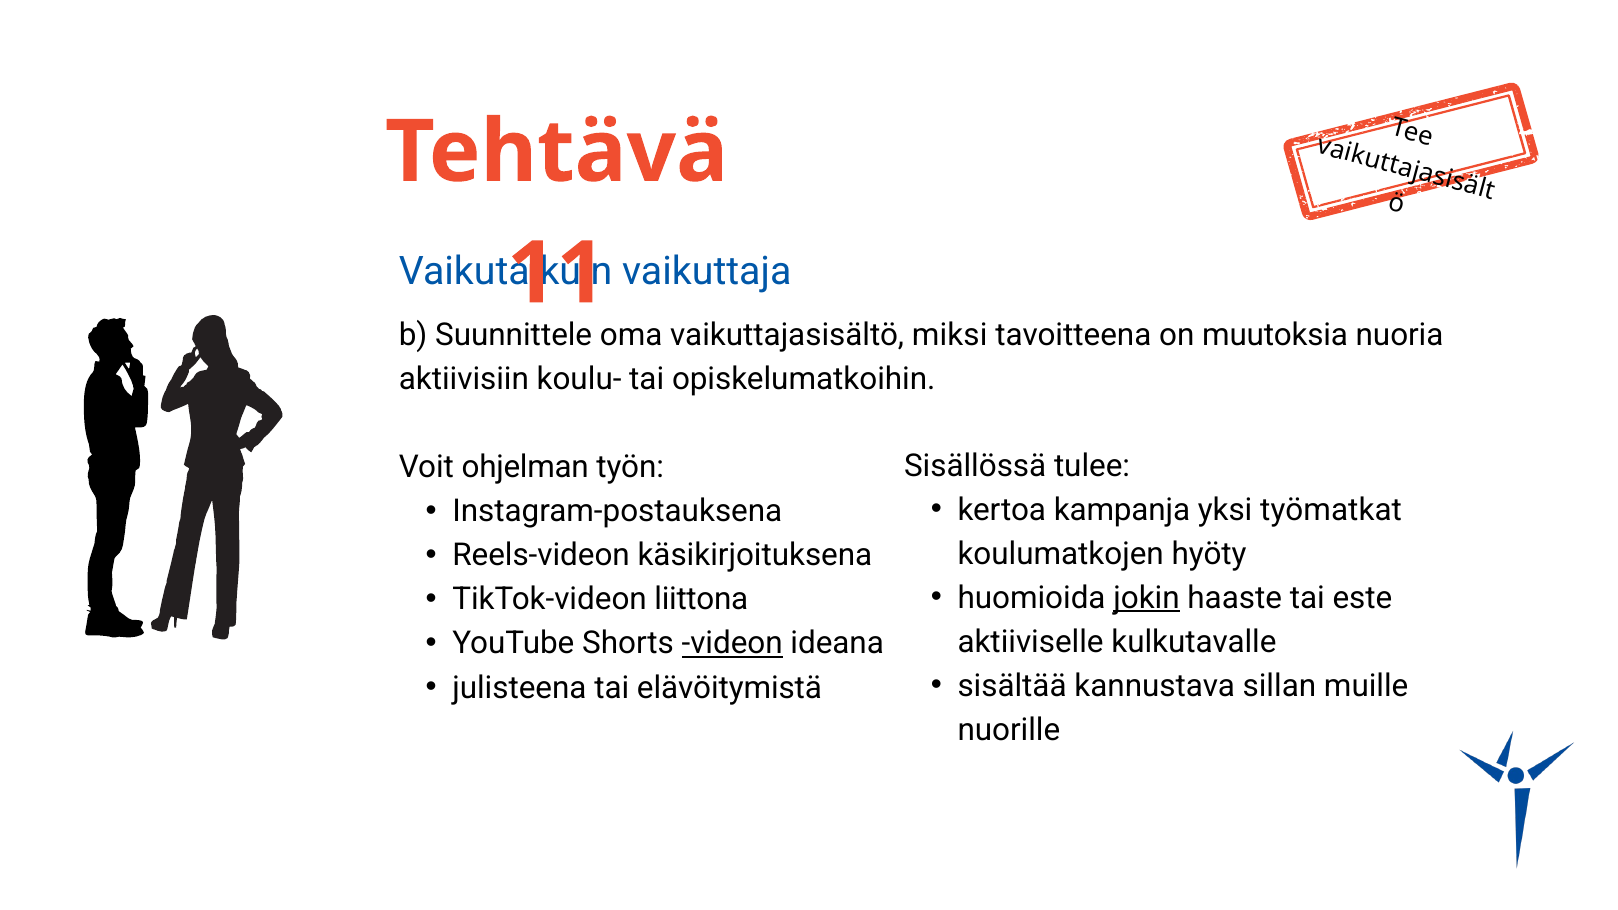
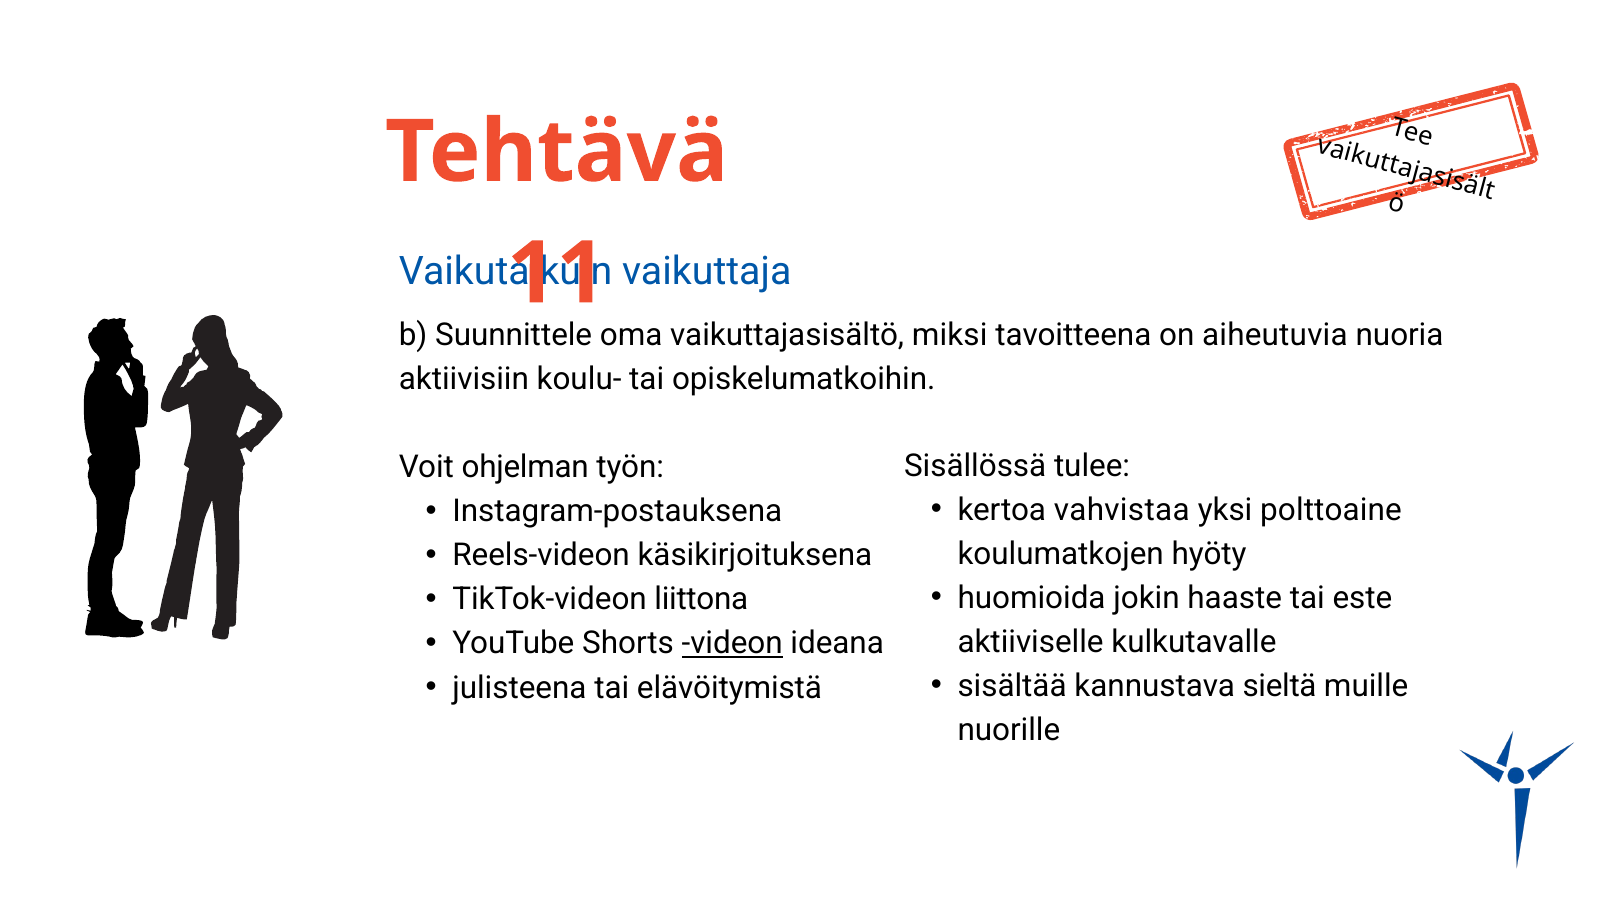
muutoksia: muutoksia -> aiheutuvia
kampanja: kampanja -> vahvistaa
työmatkat: työmatkat -> polttoaine
jokin underline: present -> none
sillan: sillan -> sieltä
